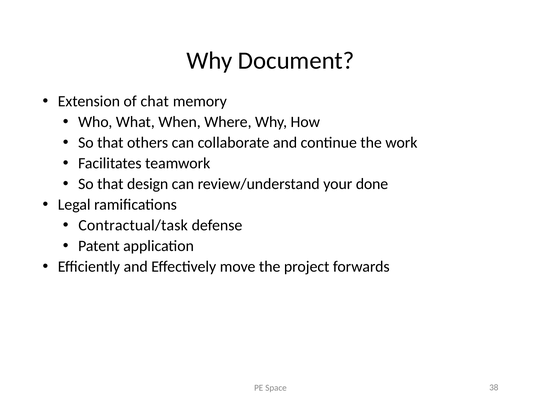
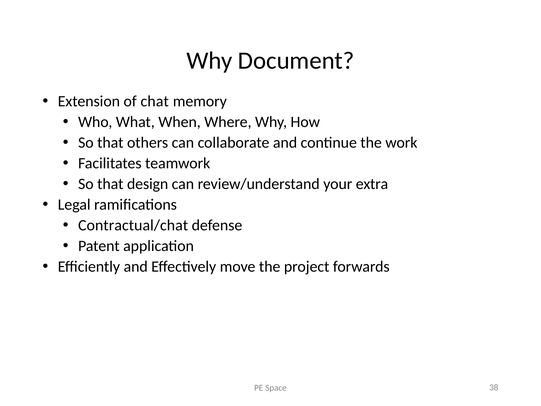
done: done -> extra
Contractual/task: Contractual/task -> Contractual/chat
